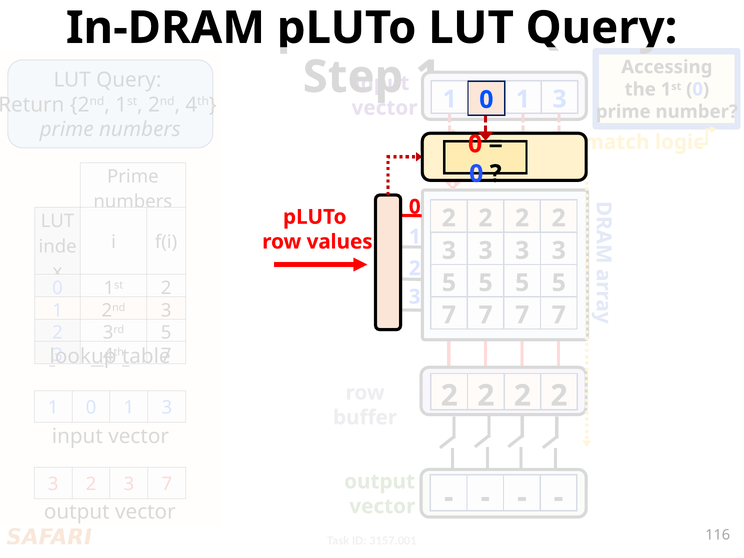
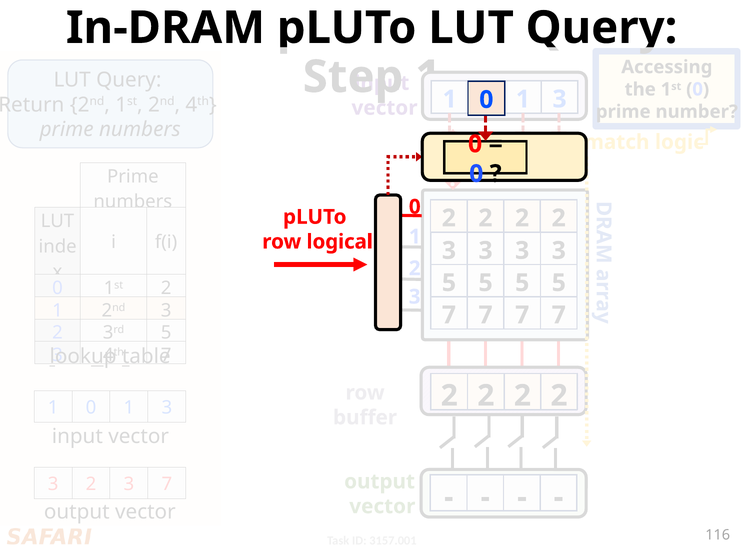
values: values -> logical
